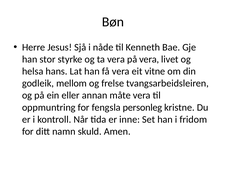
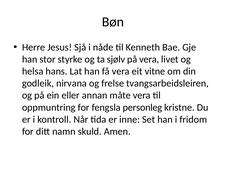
ta vera: vera -> sjølv
mellom: mellom -> nirvana
